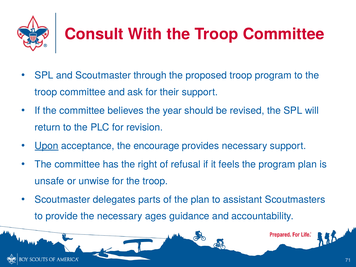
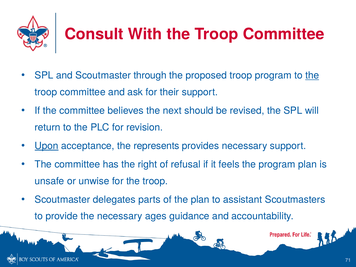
the at (312, 75) underline: none -> present
year: year -> next
encourage: encourage -> represents
